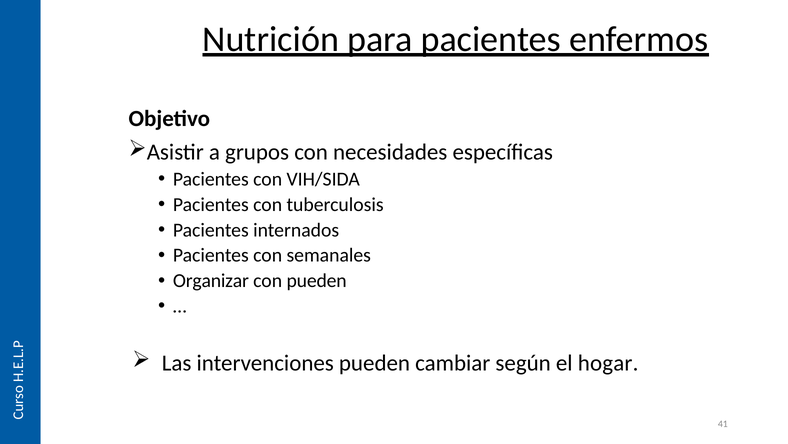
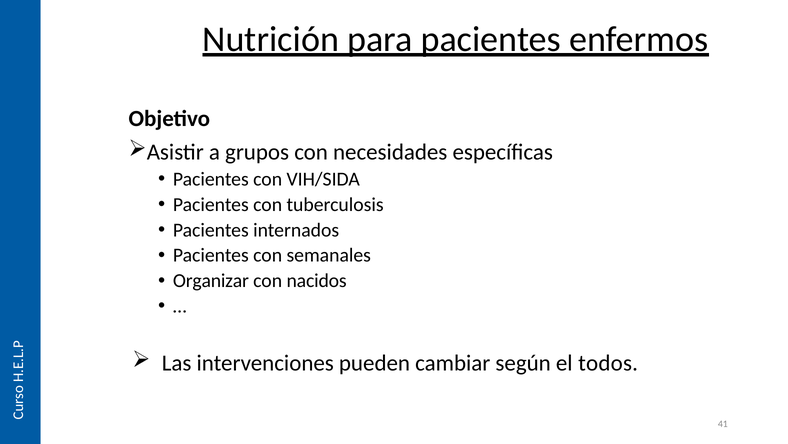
con pueden: pueden -> nacidos
hogar: hogar -> todos
